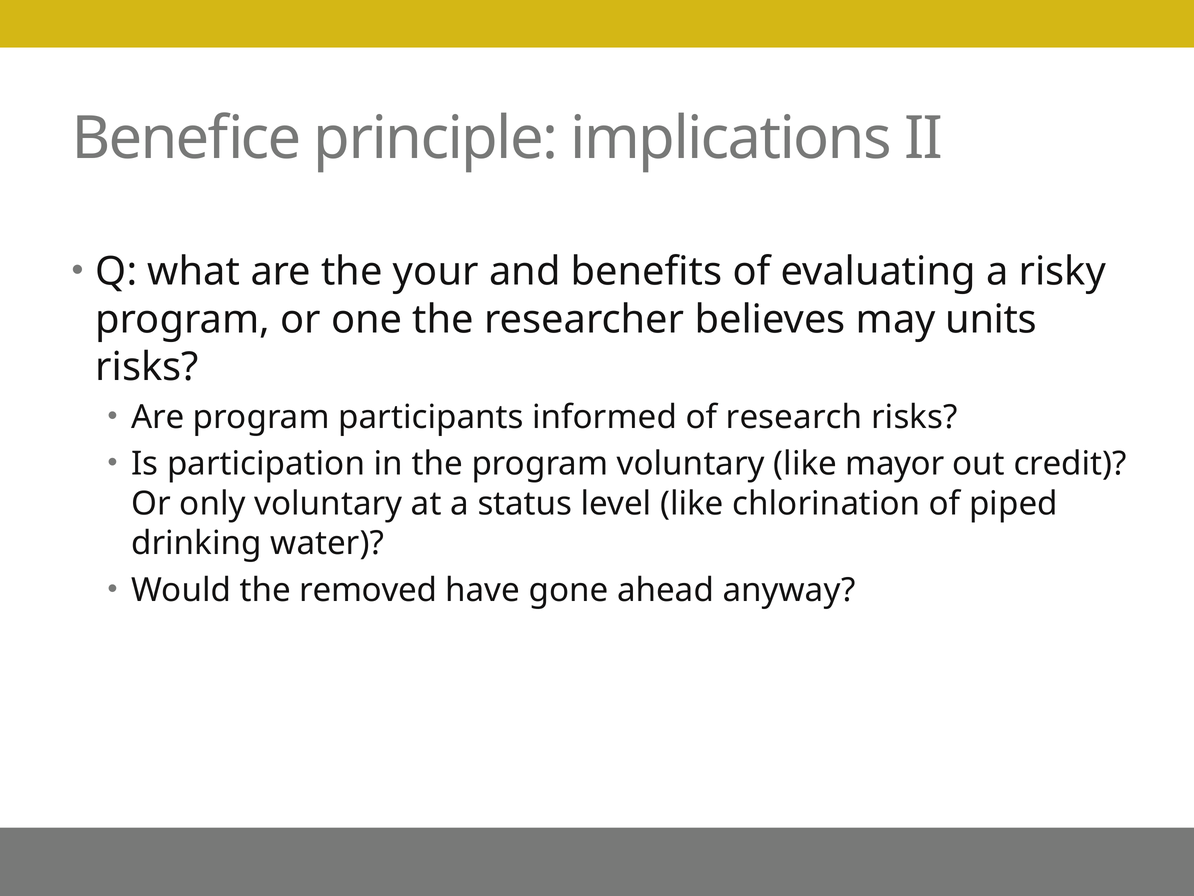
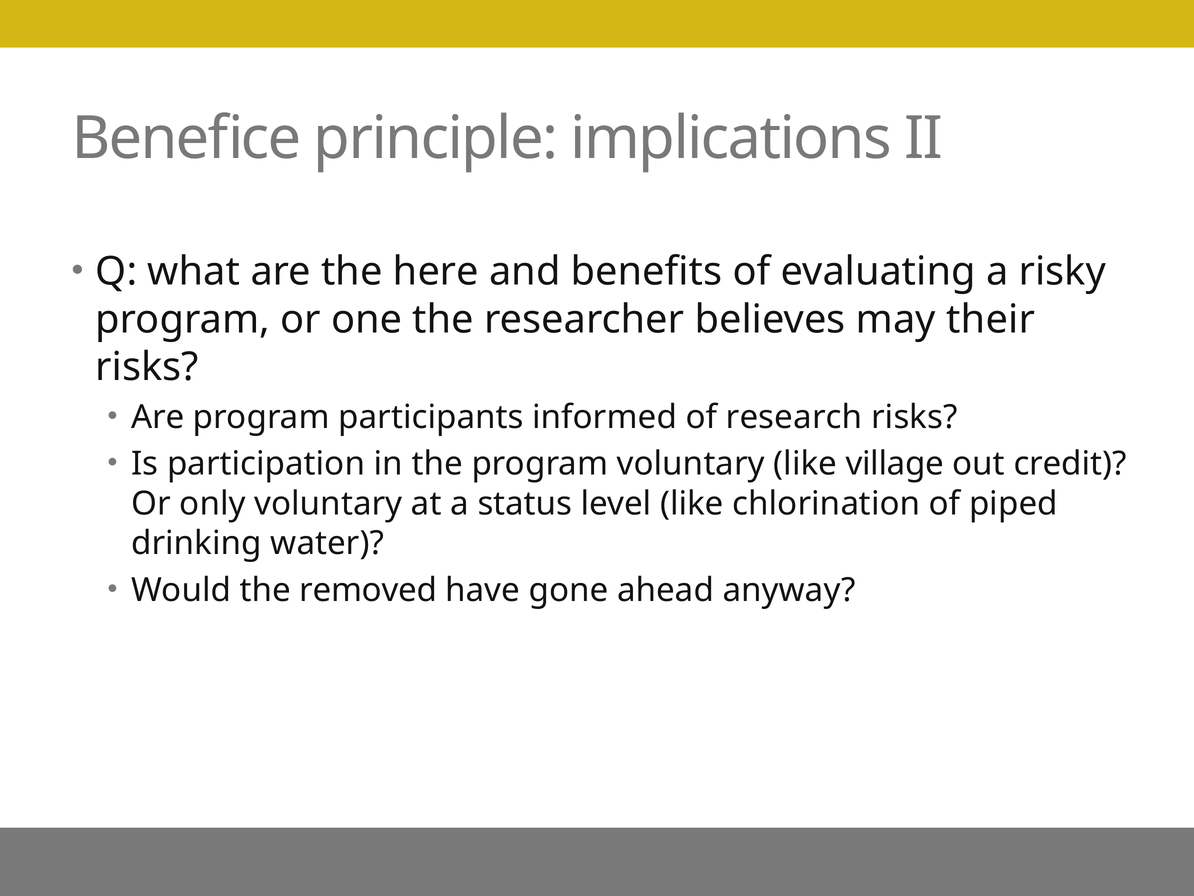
your: your -> here
units: units -> their
mayor: mayor -> village
